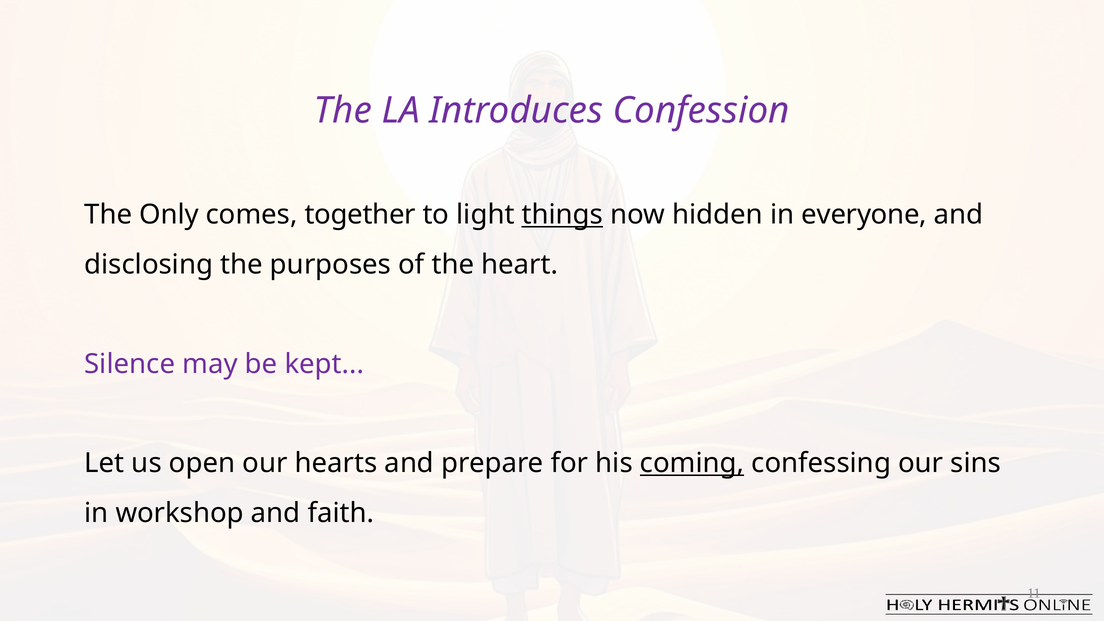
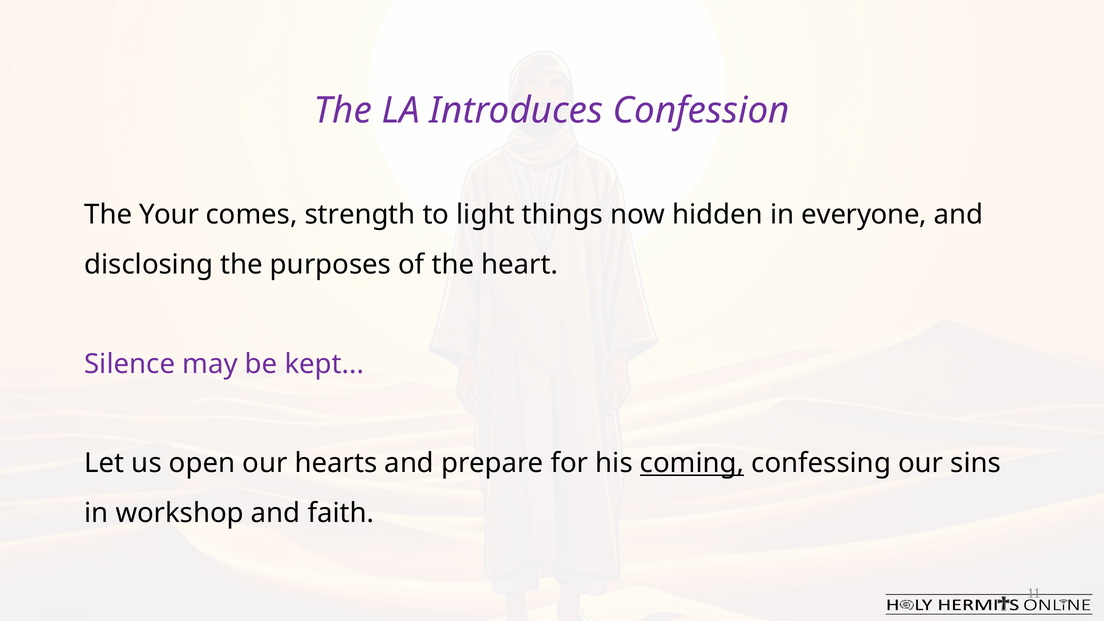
Only: Only -> Your
together: together -> strength
things underline: present -> none
